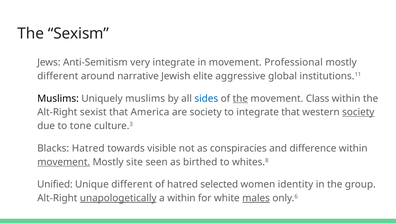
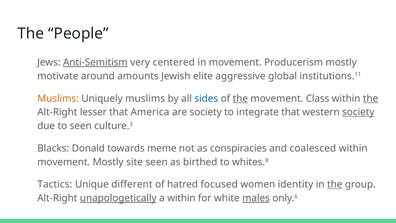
Sexism: Sexism -> People
Anti-Semitism underline: none -> present
very integrate: integrate -> centered
Professional: Professional -> Producerism
different at (58, 76): different -> motivate
narrative: narrative -> amounts
Muslims at (58, 98) colour: black -> orange
the at (371, 98) underline: none -> present
sexist: sexist -> lesser
to tone: tone -> seen
Blacks Hatred: Hatred -> Donald
visible: visible -> meme
difference: difference -> coalesced
movement at (64, 162) underline: present -> none
Unified: Unified -> Tactics
selected: selected -> focused
the at (335, 184) underline: none -> present
